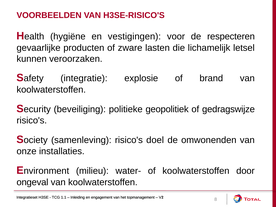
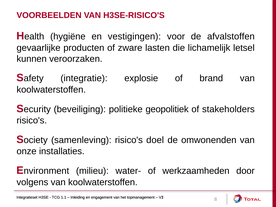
respecteren: respecteren -> afvalstoffen
gedragswijze: gedragswijze -> stakeholders
of koolwaterstoffen: koolwaterstoffen -> werkzaamheden
ongeval: ongeval -> volgens
